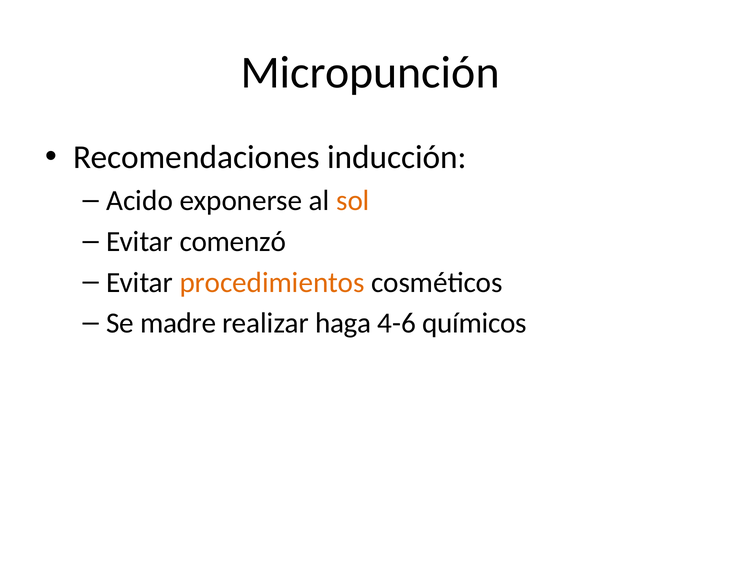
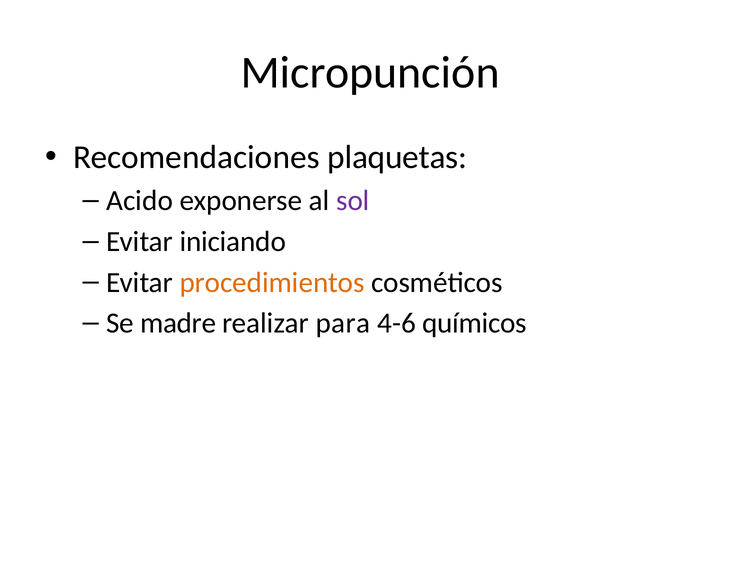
inducción: inducción -> plaquetas
sol colour: orange -> purple
comenzó: comenzó -> iniciando
haga: haga -> para
